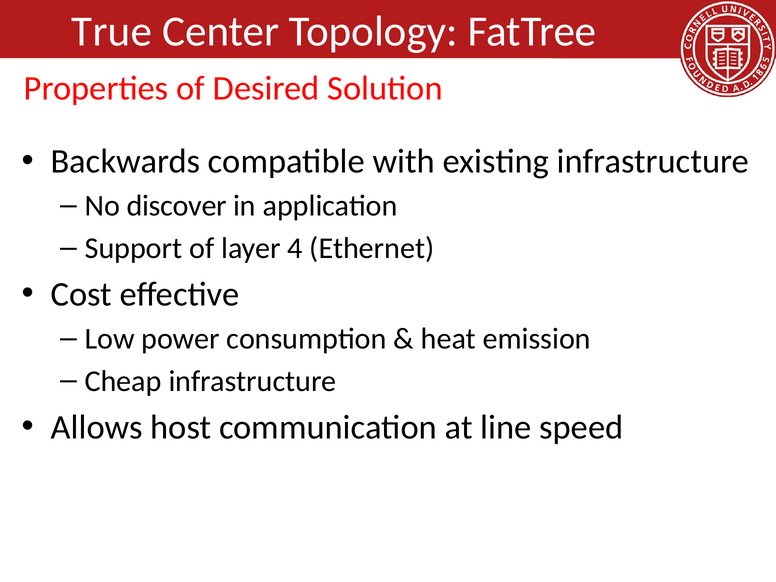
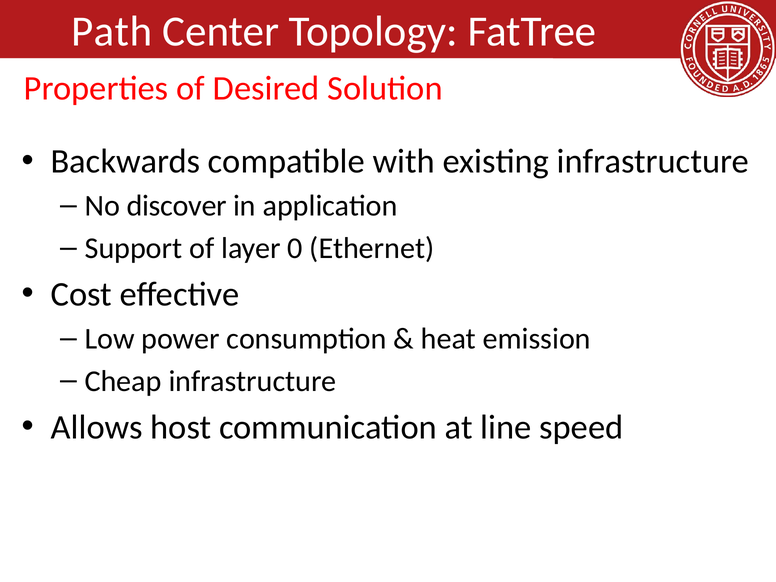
True: True -> Path
4: 4 -> 0
